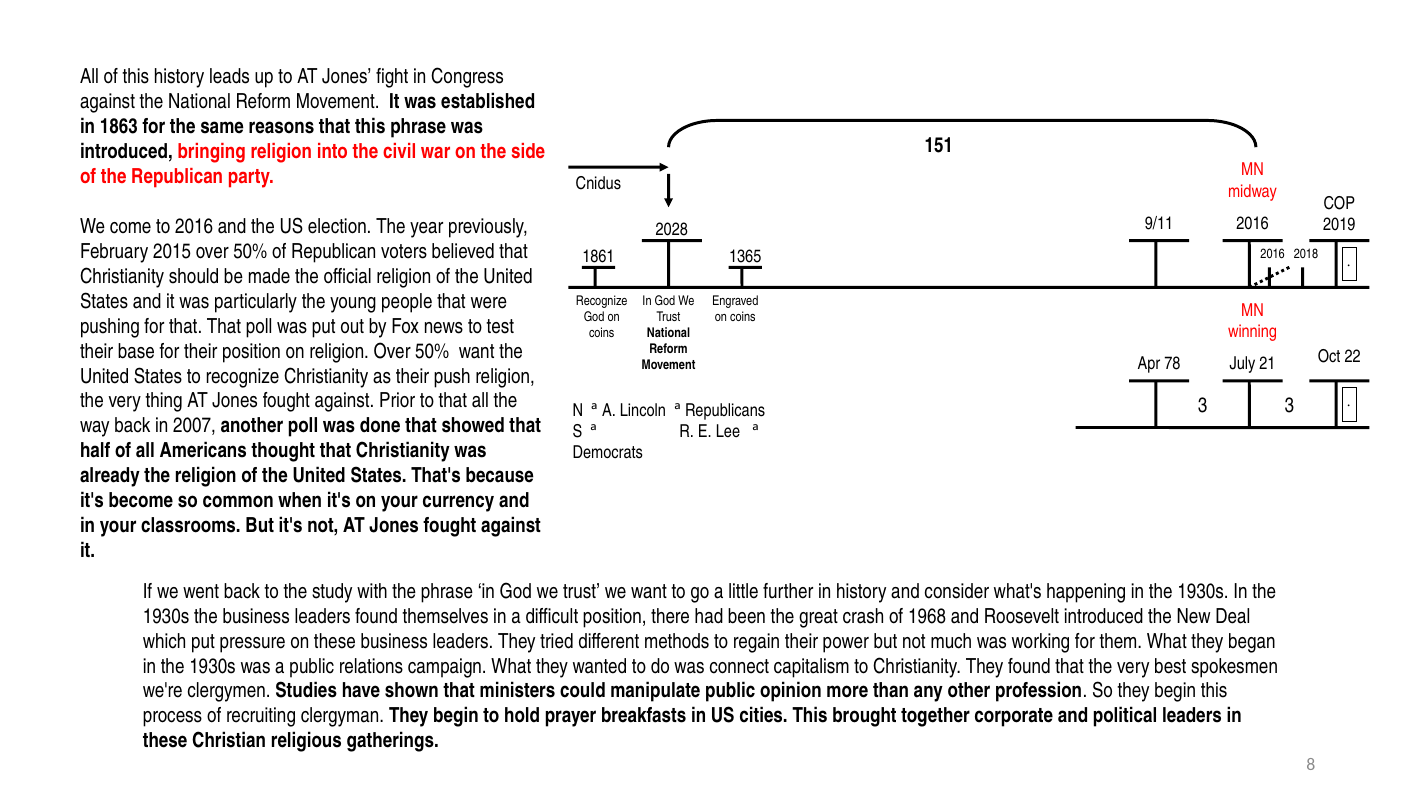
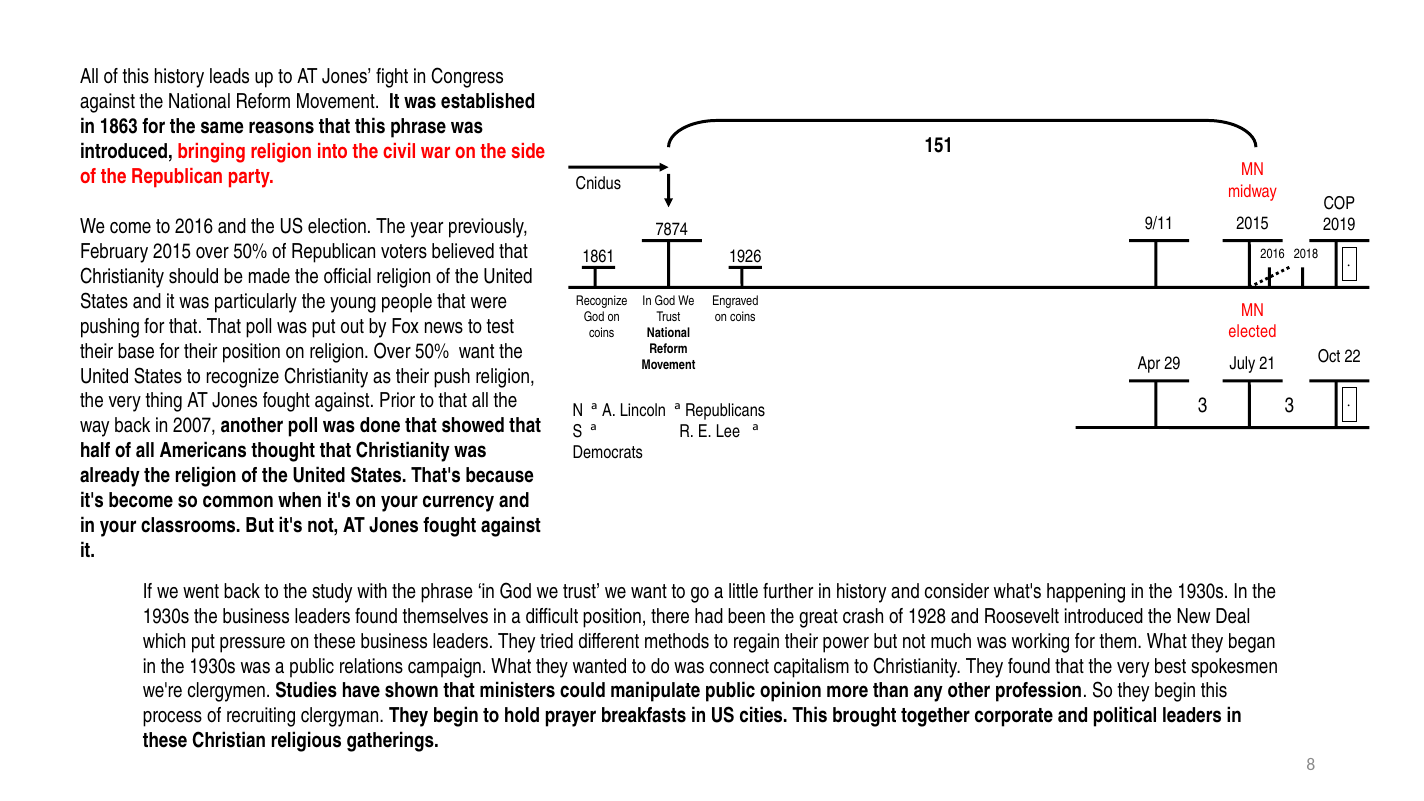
2016 at (1253, 223): 2016 -> 2015
2028: 2028 -> 7874
1365: 1365 -> 1926
winning: winning -> elected
78: 78 -> 29
1968: 1968 -> 1928
